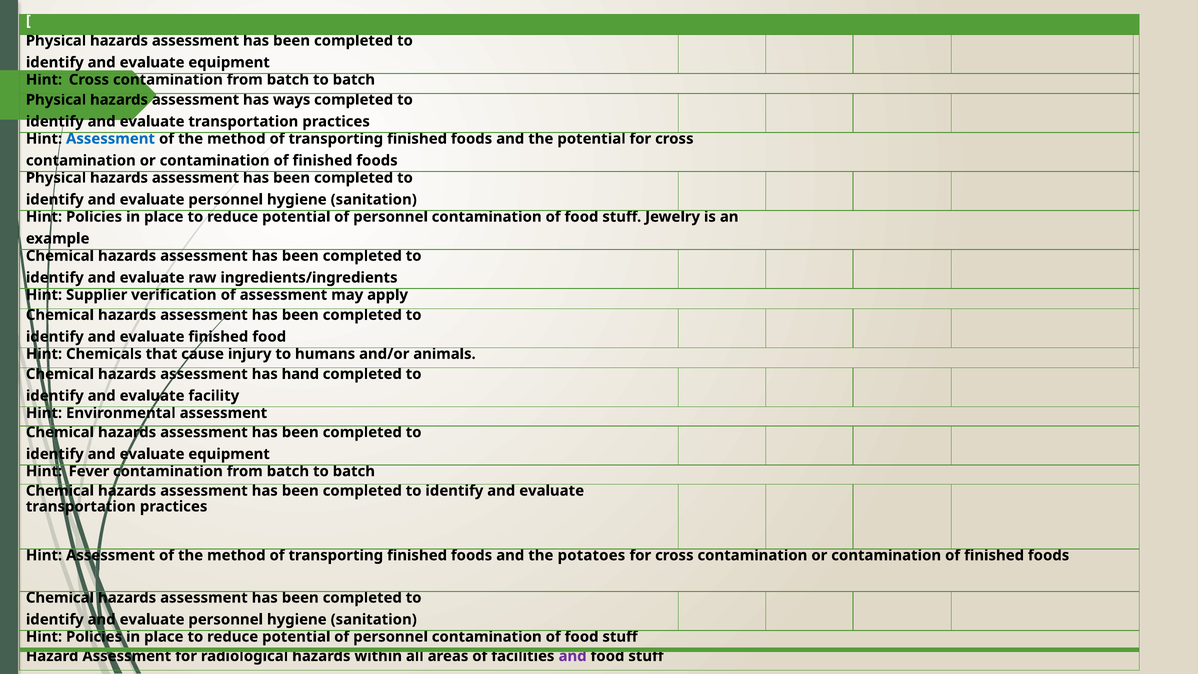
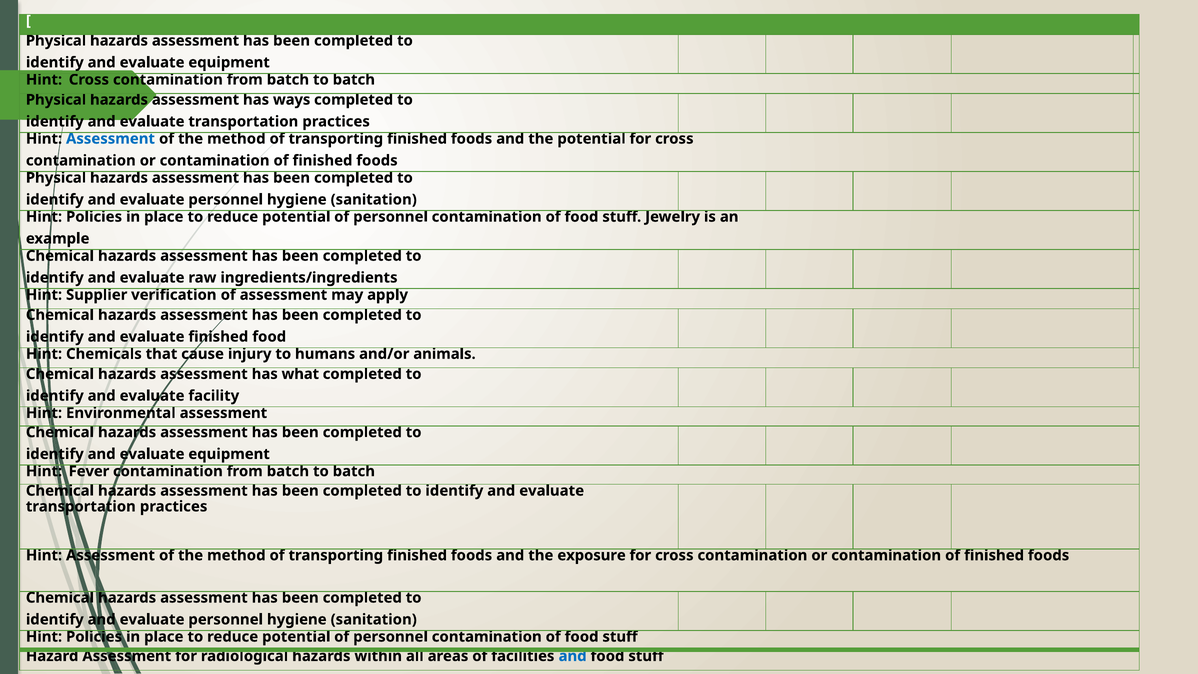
hand: hand -> what
potatoes: potatoes -> exposure
and at (573, 656) colour: purple -> blue
